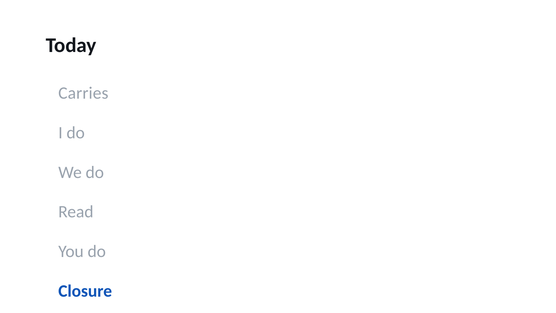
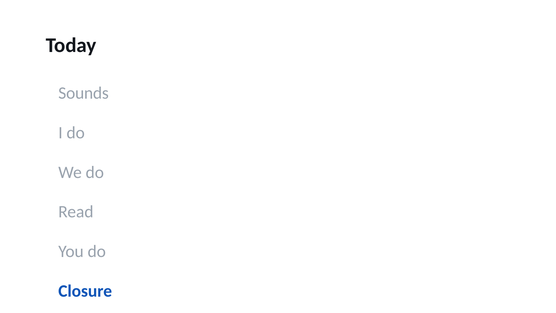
Carries: Carries -> Sounds
